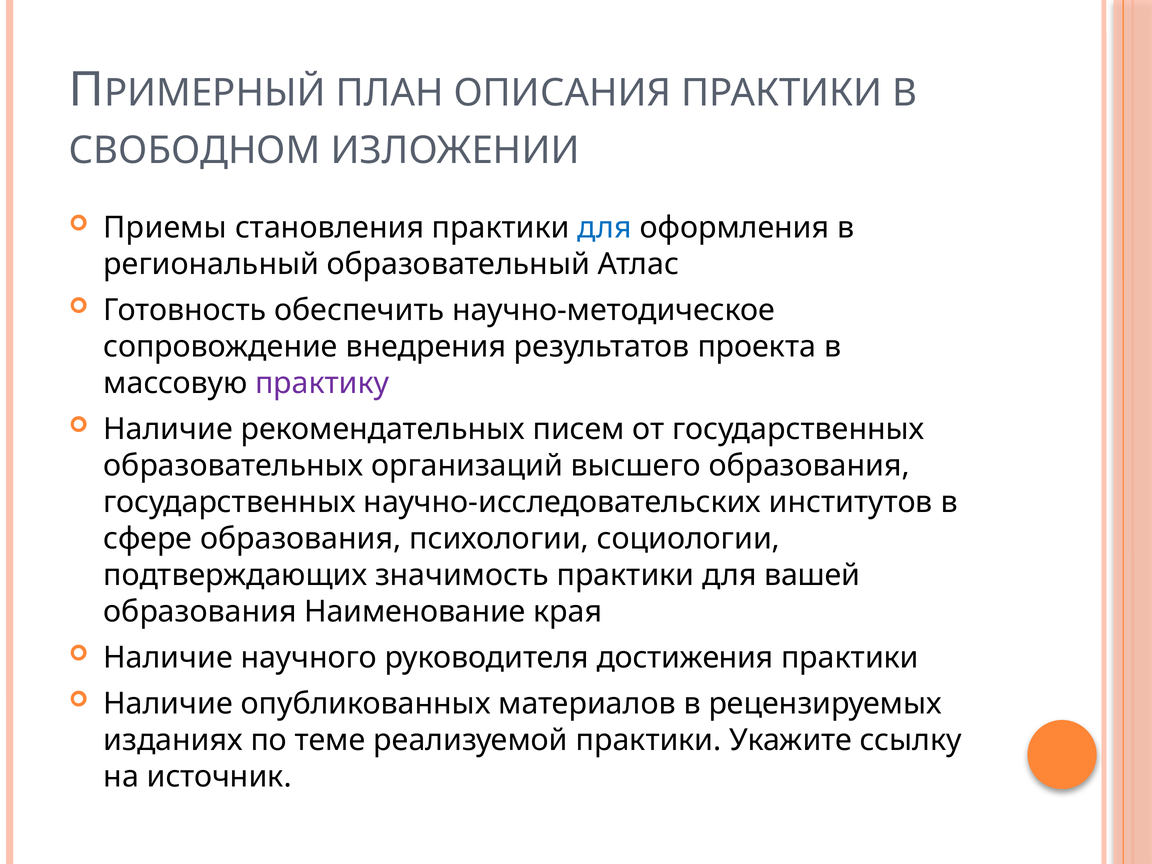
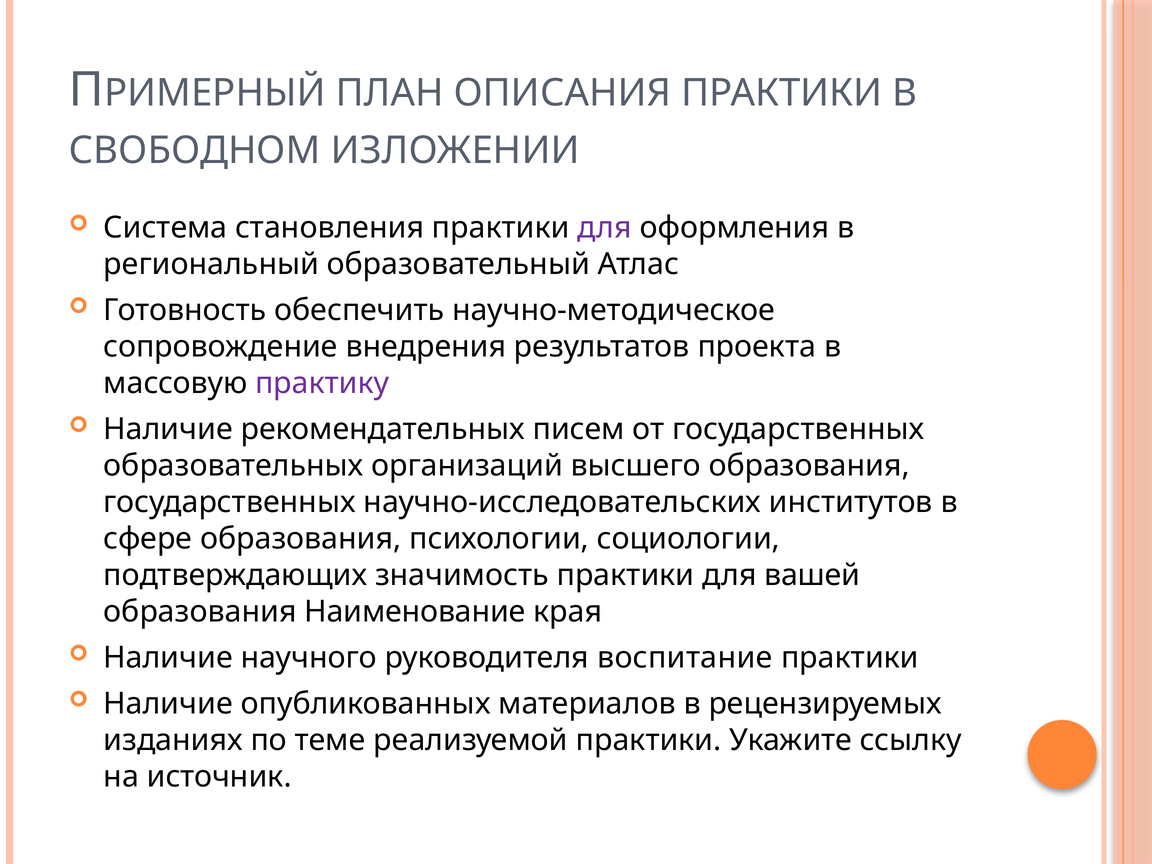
Приемы: Приемы -> Система
для at (605, 228) colour: blue -> purple
достижения: достижения -> воспитание
